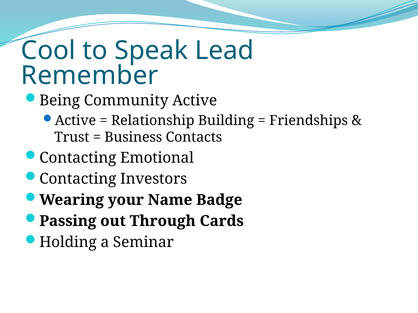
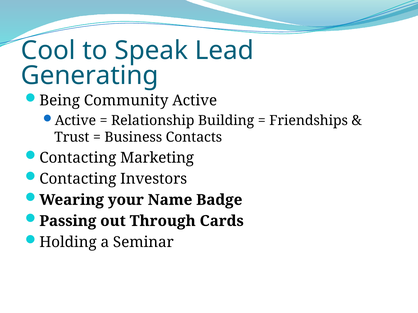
Remember: Remember -> Generating
Emotional: Emotional -> Marketing
